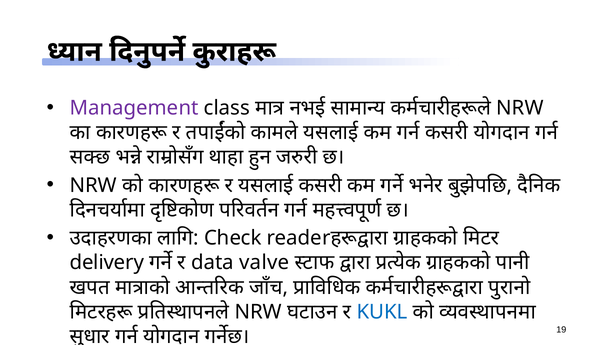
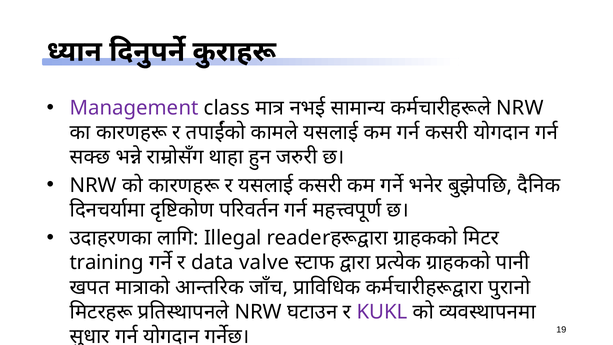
Check: Check -> Illegal
delivery: delivery -> training
KUKL colour: blue -> purple
